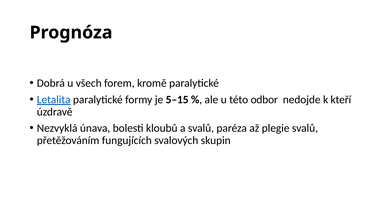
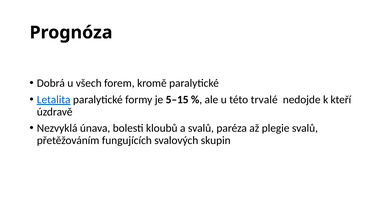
odbor: odbor -> trvalé
